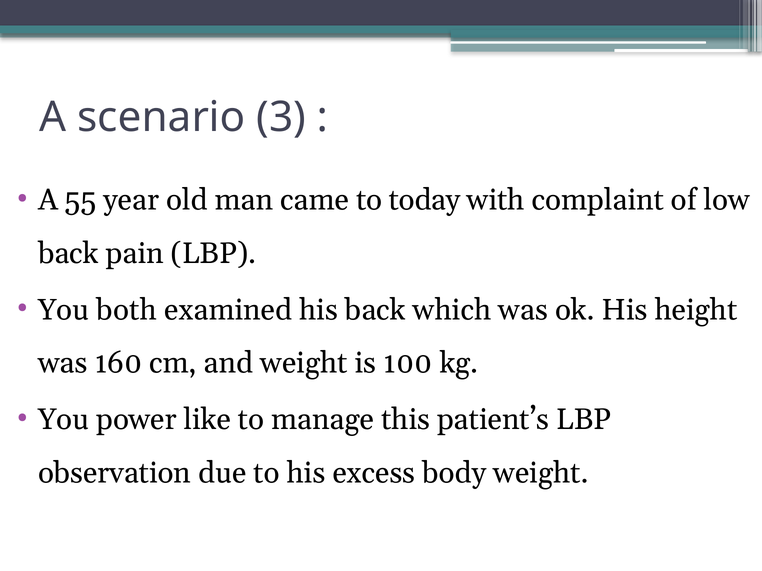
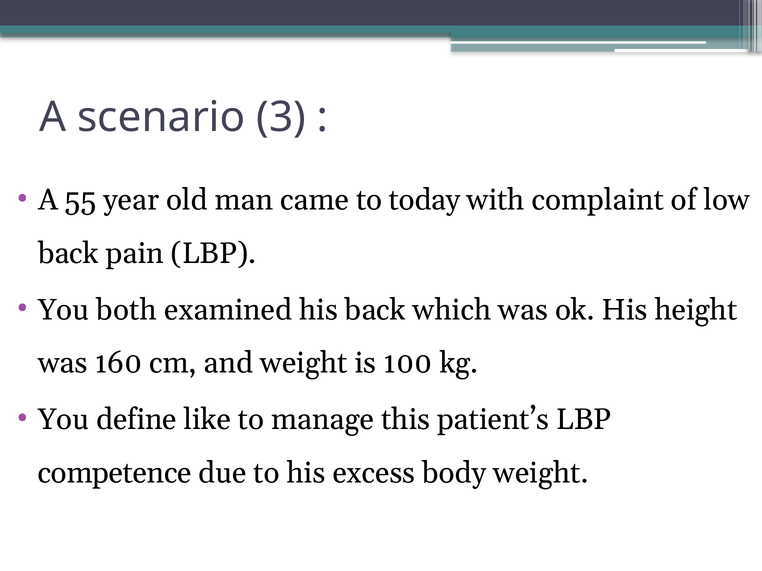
power: power -> define
observation: observation -> competence
